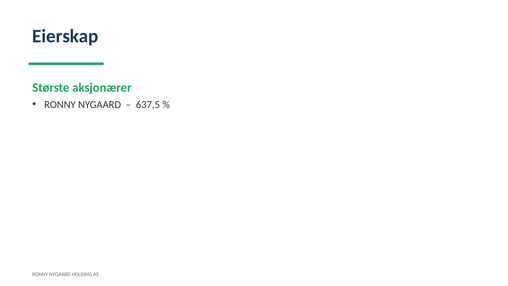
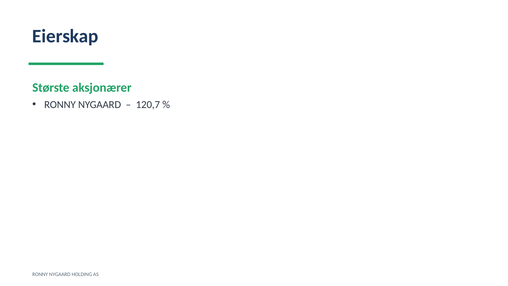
637,5: 637,5 -> 120,7
